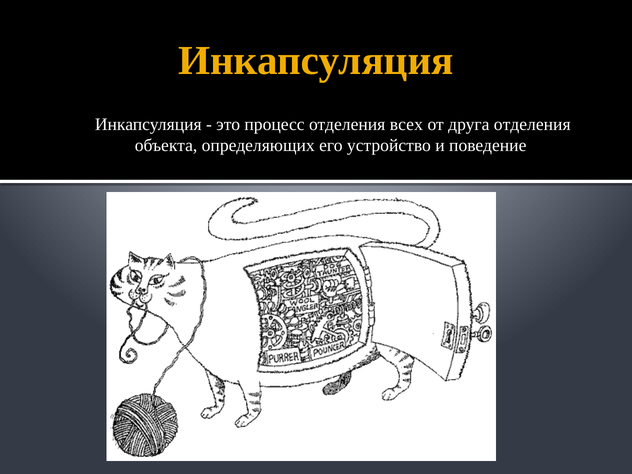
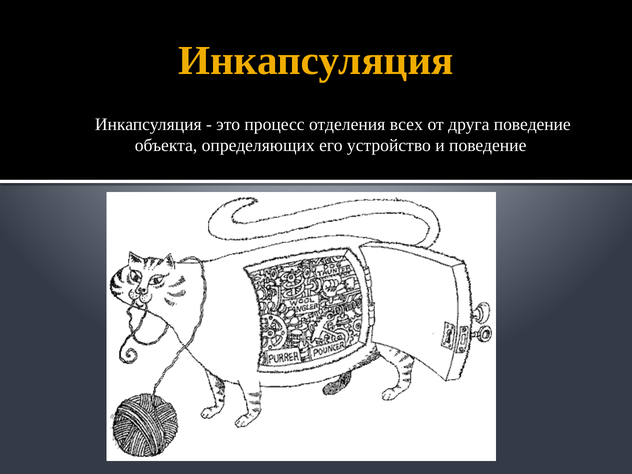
друга отделения: отделения -> поведение
